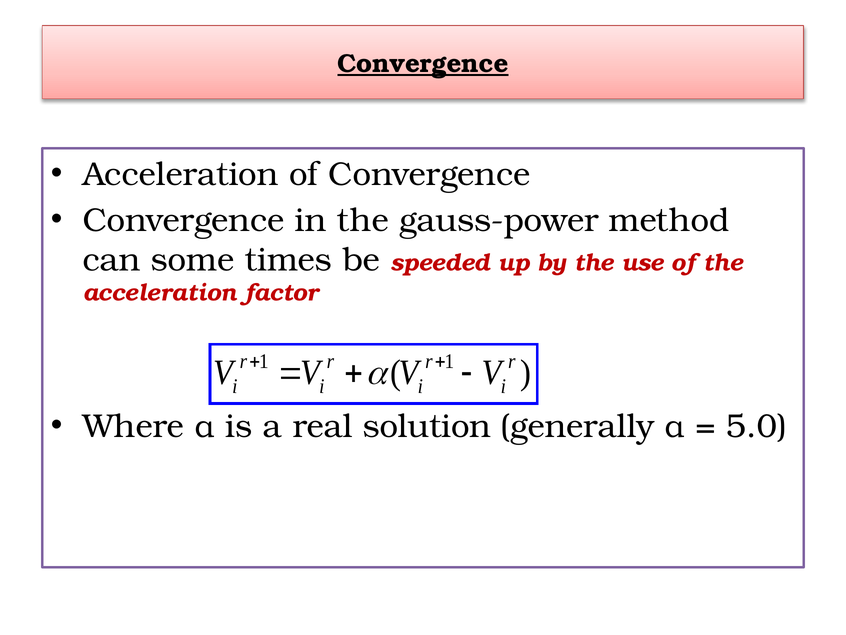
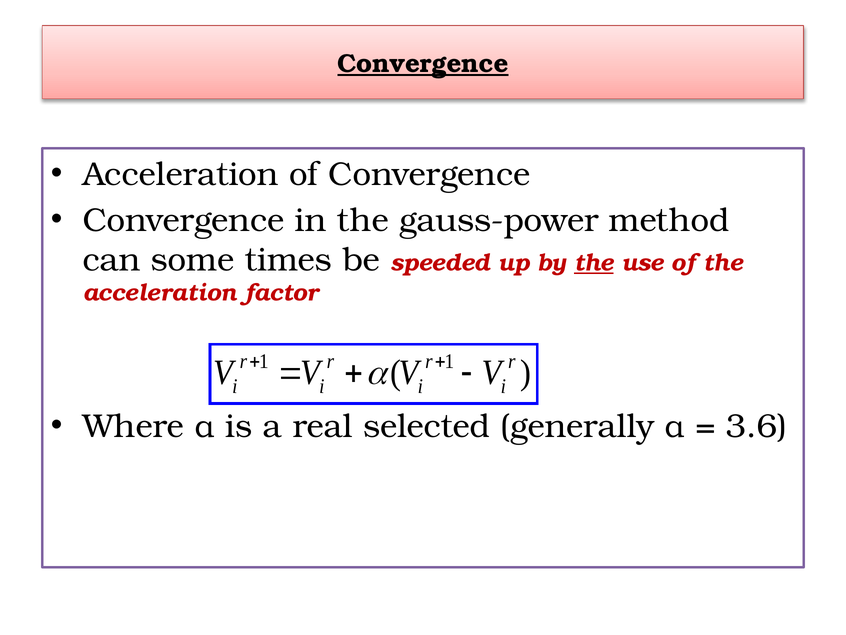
the at (594, 263) underline: none -> present
solution: solution -> selected
5.0: 5.0 -> 3.6
